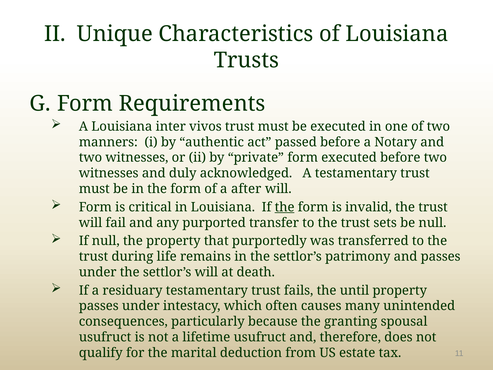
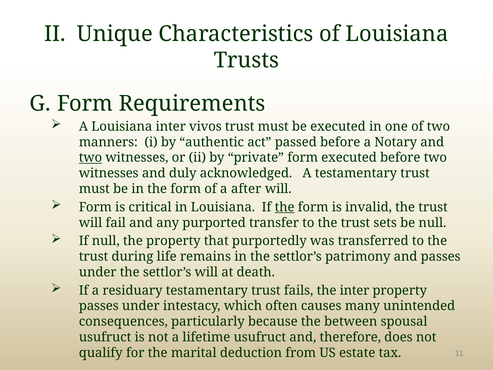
two at (90, 158) underline: none -> present
the until: until -> inter
granting: granting -> between
